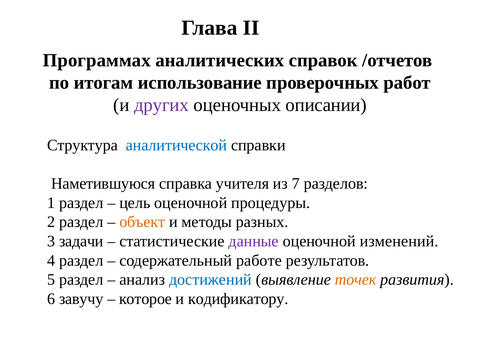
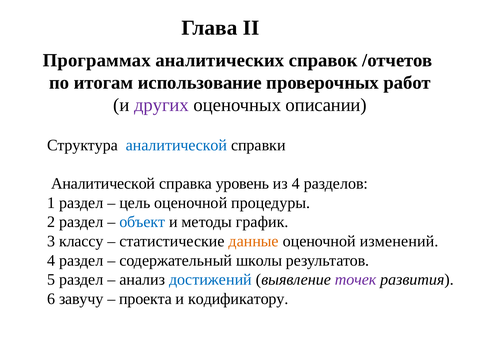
Наметившуюся at (103, 184): Наметившуюся -> Аналитической
учителя: учителя -> уровень
из 7: 7 -> 4
объект colour: orange -> blue
разных: разных -> график
задачи: задачи -> классу
данные colour: purple -> orange
работе: работе -> школы
точек colour: orange -> purple
которое: которое -> проекта
